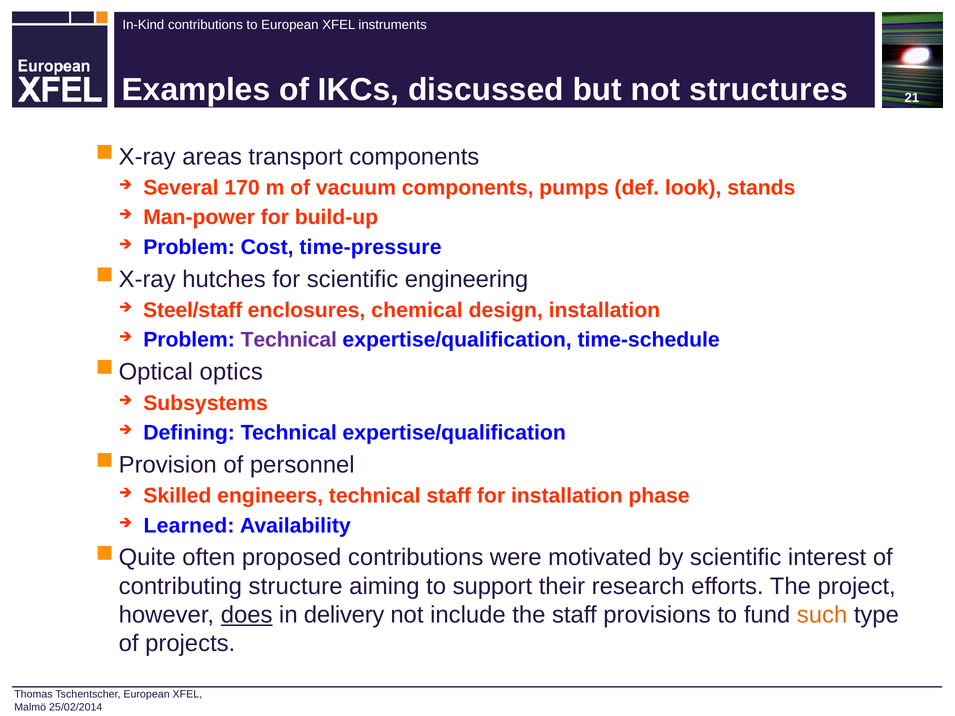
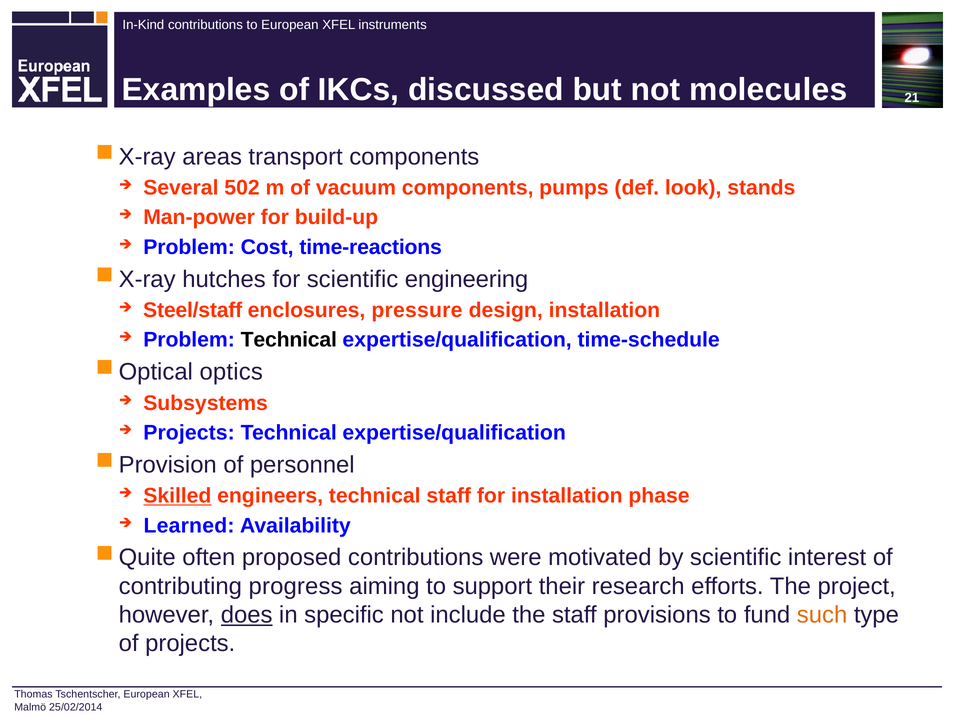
structures: structures -> molecules
170: 170 -> 502
time-pressure: time-pressure -> time-reactions
chemical: chemical -> pressure
Technical at (289, 340) colour: purple -> black
Defining at (189, 433): Defining -> Projects
Skilled underline: none -> present
structure: structure -> progress
delivery: delivery -> specific
